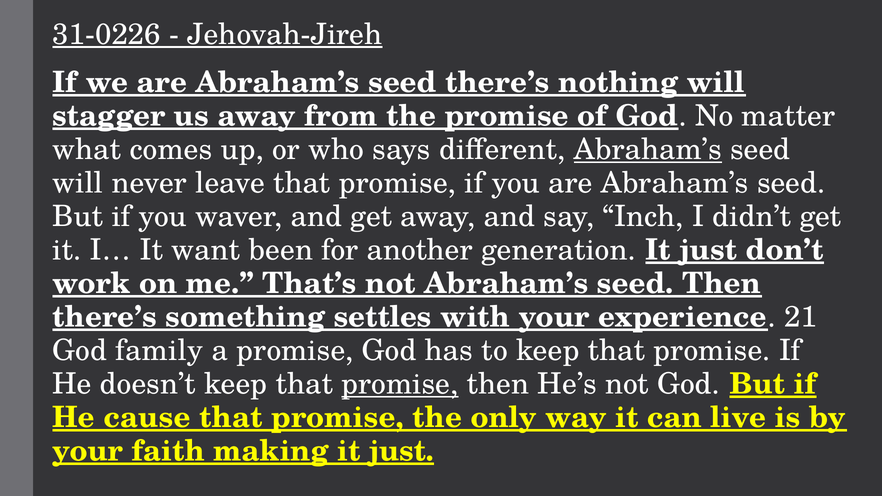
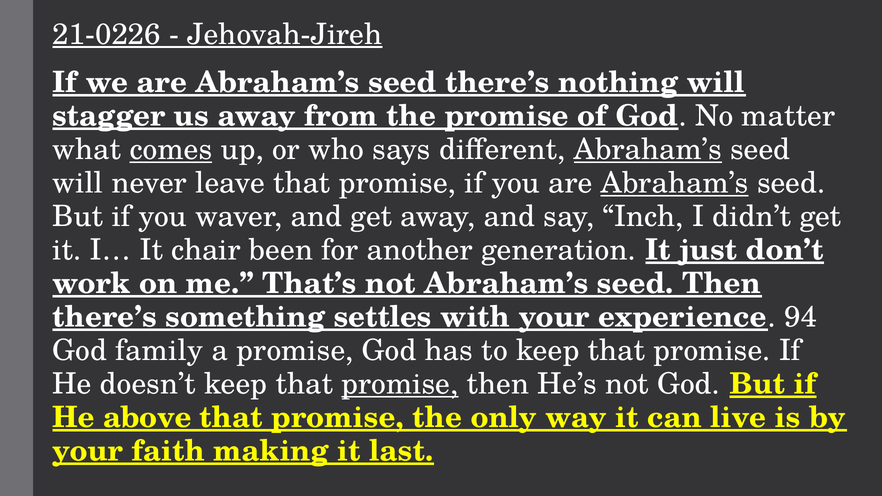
31-0226: 31-0226 -> 21-0226
comes underline: none -> present
Abraham’s at (675, 183) underline: none -> present
want: want -> chair
21: 21 -> 94
cause: cause -> above
making it just: just -> last
